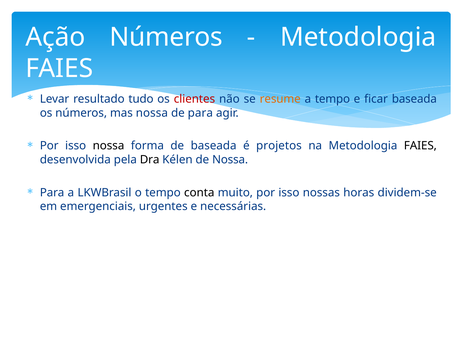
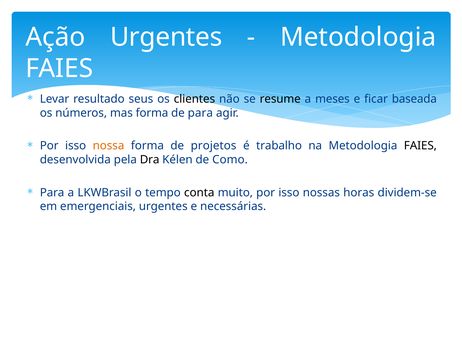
Ação Números: Números -> Urgentes
tudo: tudo -> seus
clientes colour: red -> black
resume colour: orange -> black
a tempo: tempo -> meses
mas nossa: nossa -> forma
nossa at (109, 146) colour: black -> orange
de baseada: baseada -> projetos
projetos: projetos -> trabalho
de Nossa: Nossa -> Como
